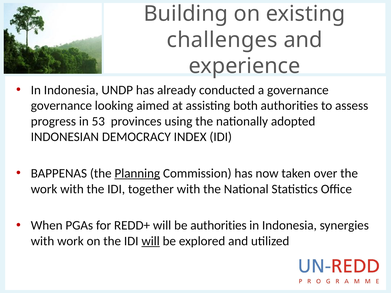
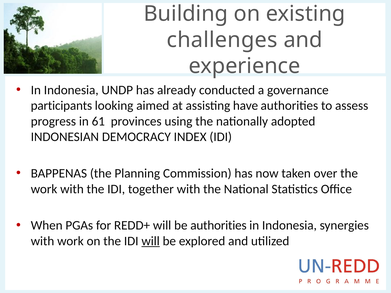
governance at (61, 106): governance -> participants
both: both -> have
53: 53 -> 61
Planning underline: present -> none
